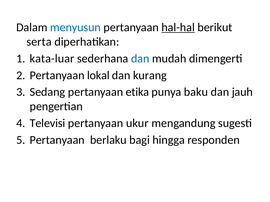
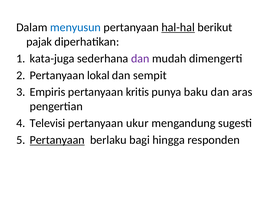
serta: serta -> pajak
kata-luar: kata-luar -> kata-juga
dan at (140, 59) colour: blue -> purple
kurang: kurang -> sempit
Sedang: Sedang -> Empiris
etika: etika -> kritis
jauh: jauh -> aras
Pertanyaan at (57, 140) underline: none -> present
